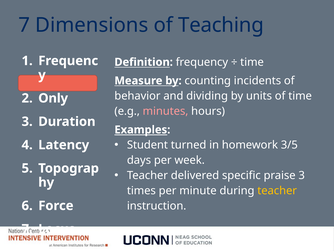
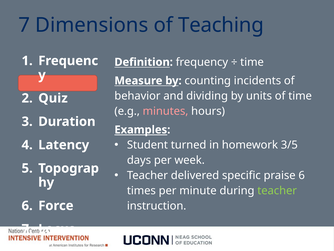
Only: Only -> Quiz
praise 3: 3 -> 6
teacher at (277, 190) colour: yellow -> light green
